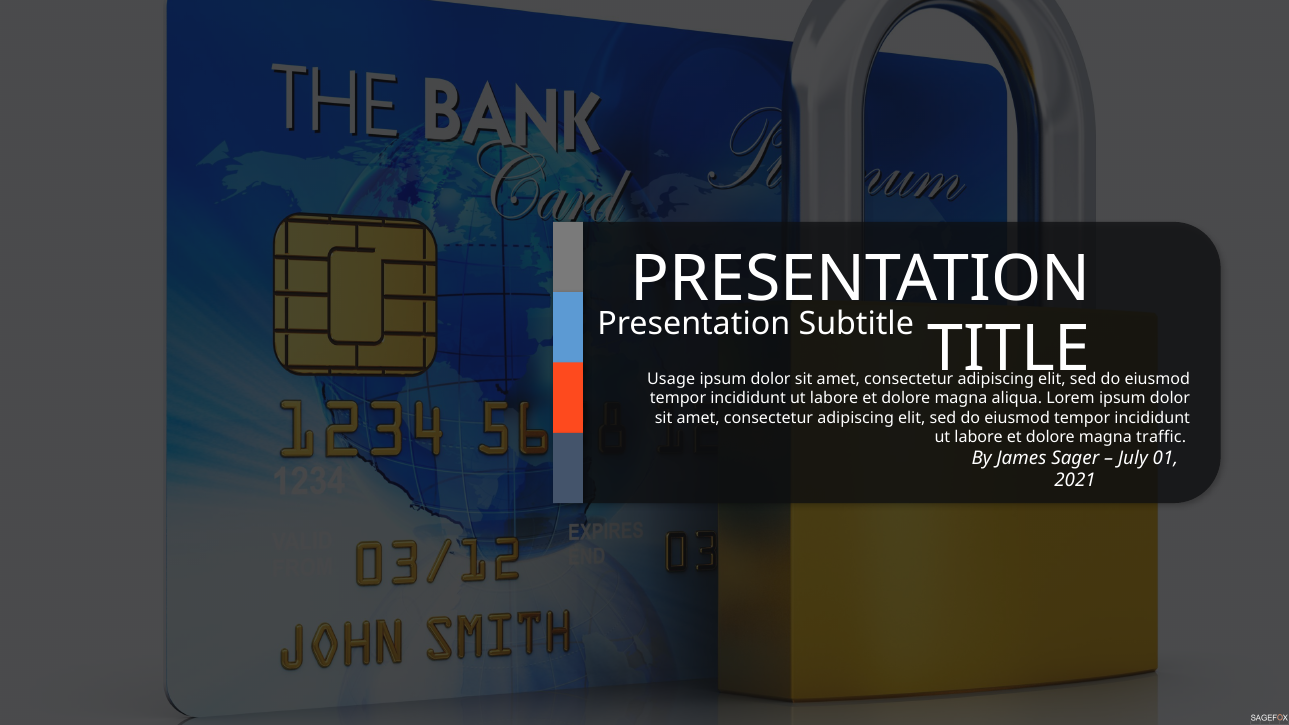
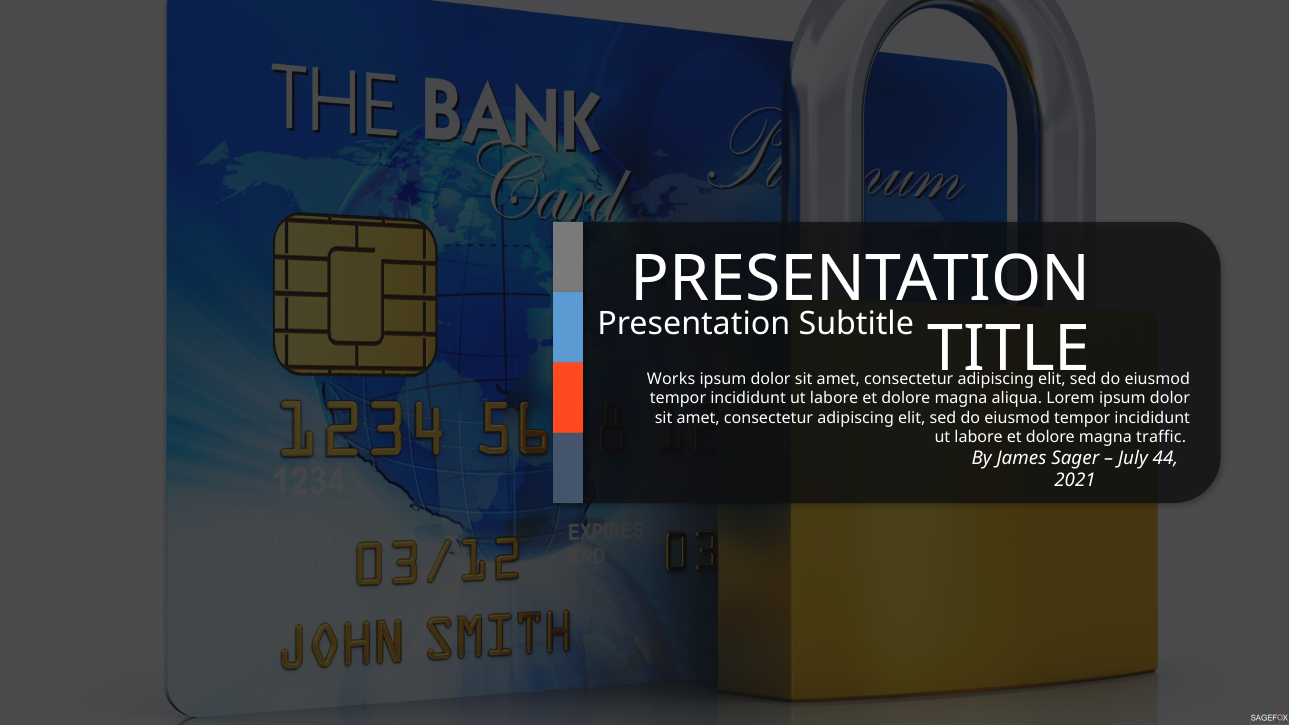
Usage: Usage -> Works
01: 01 -> 44
